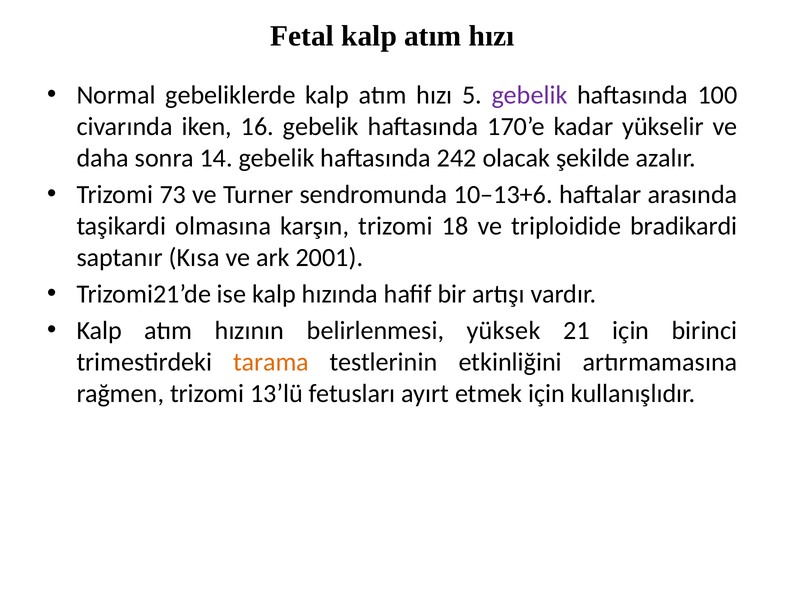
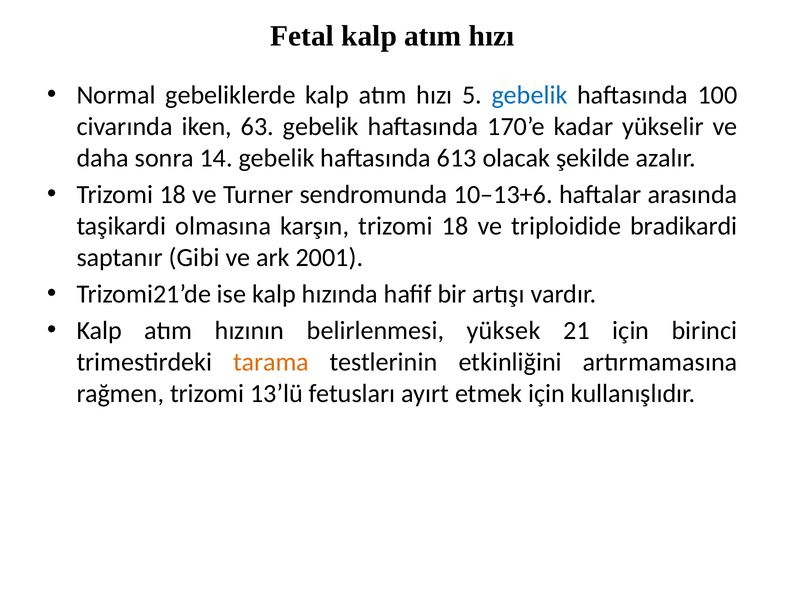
gebelik at (530, 95) colour: purple -> blue
16: 16 -> 63
242: 242 -> 613
73 at (173, 194): 73 -> 18
Kısa: Kısa -> Gibi
